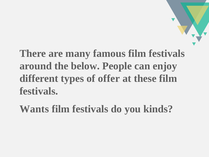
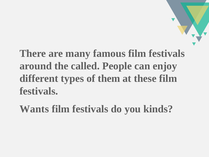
below: below -> called
offer: offer -> them
